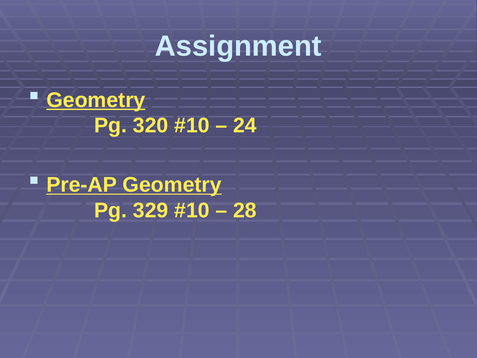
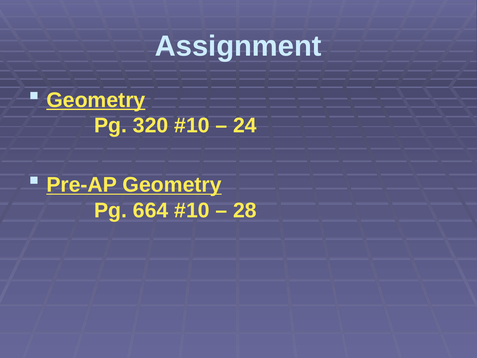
329: 329 -> 664
